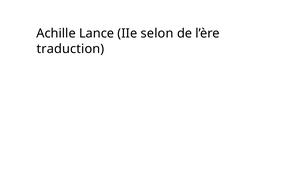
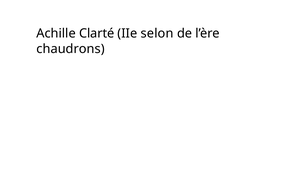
Lance: Lance -> Clarté
traduction: traduction -> chaudrons
